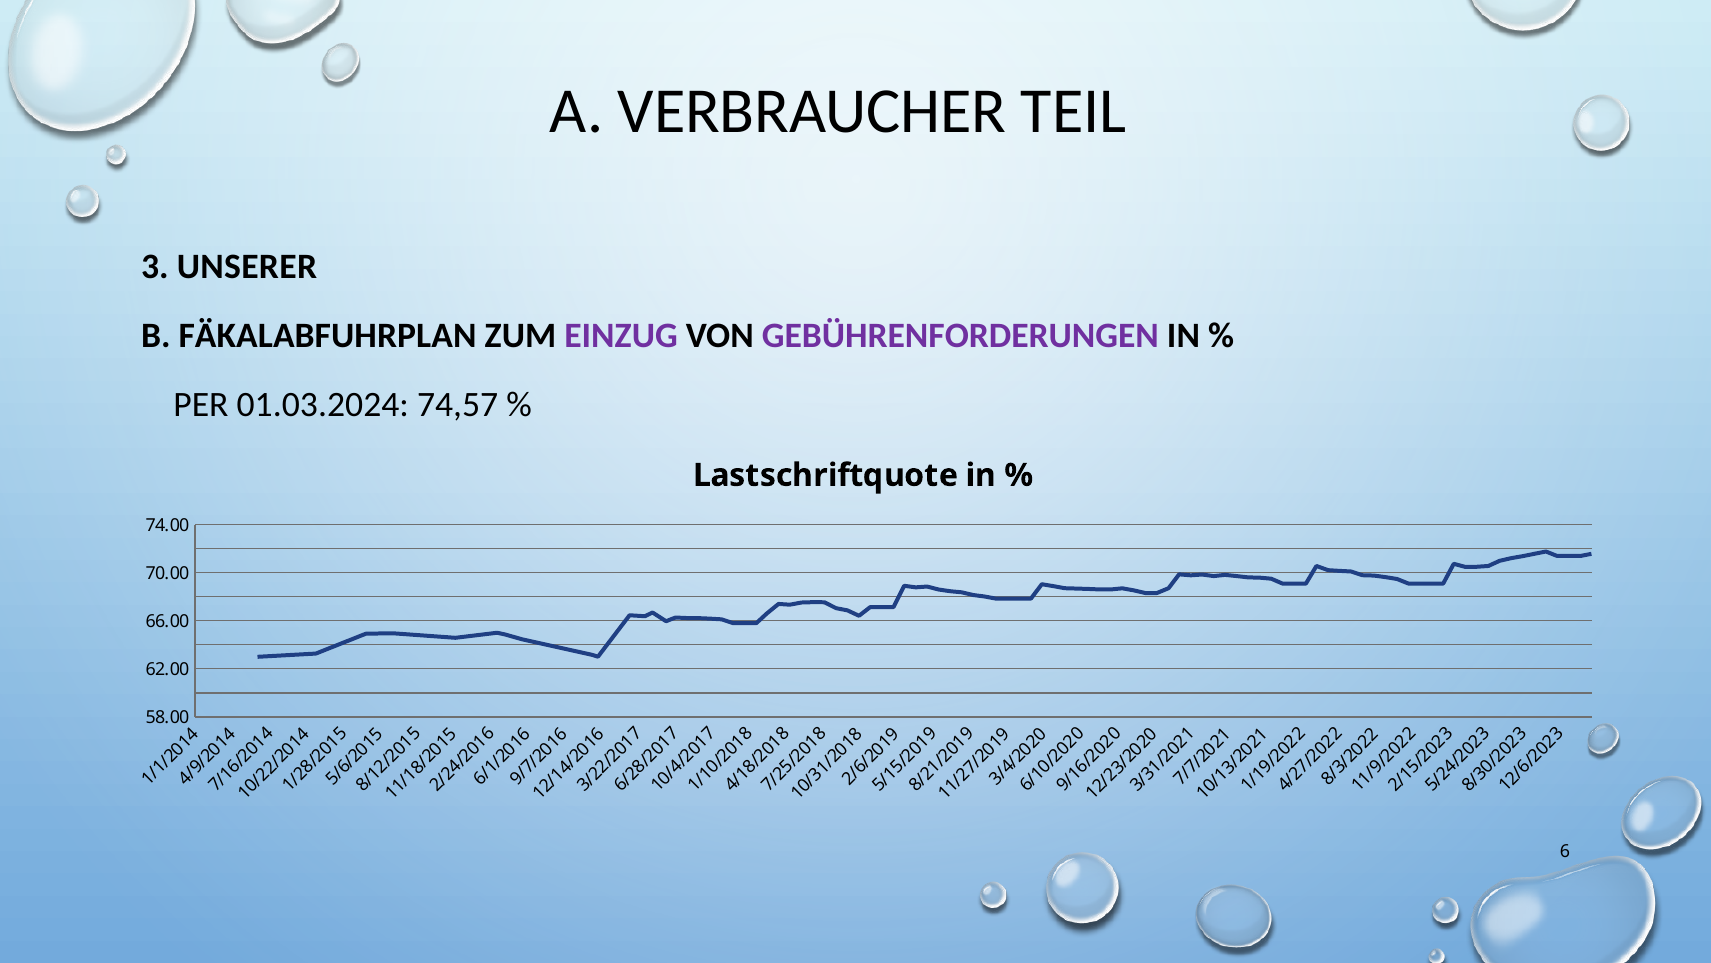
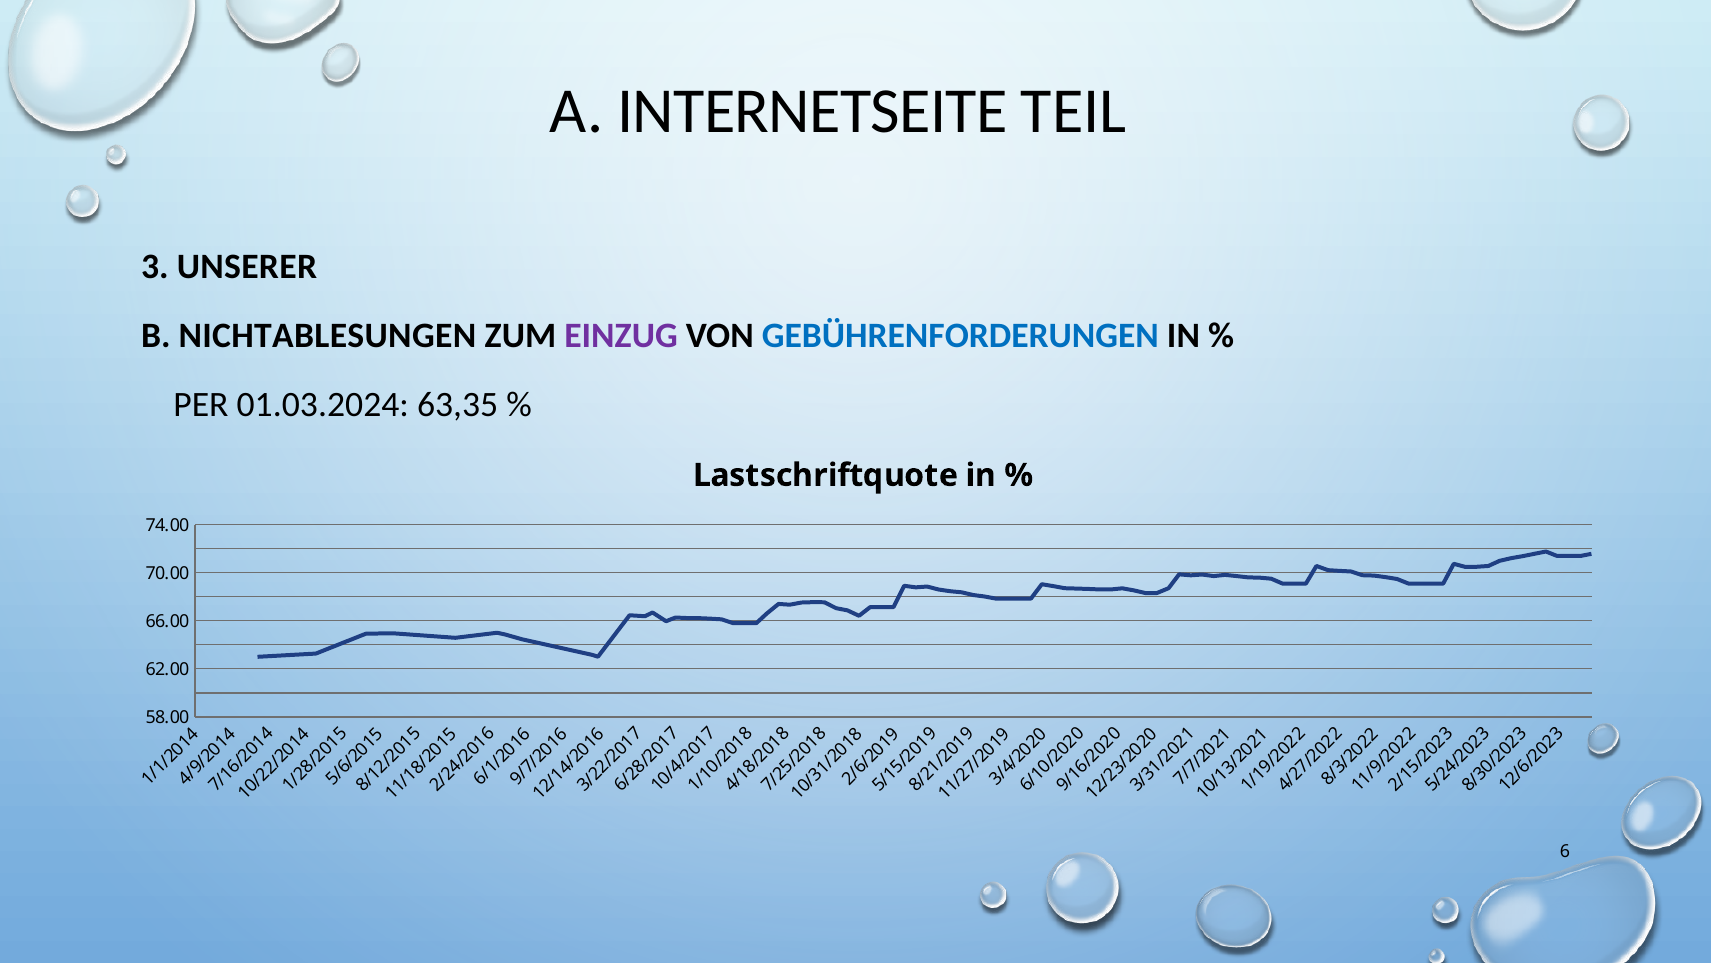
VERBRAUCHER: VERBRAUCHER -> INTERNETSEITE
FÄKALABFUHRPLAN: FÄKALABFUHRPLAN -> NICHTABLESUNGEN
GEBÜHRENFORDERUNGEN colour: purple -> blue
74,57: 74,57 -> 63,35
